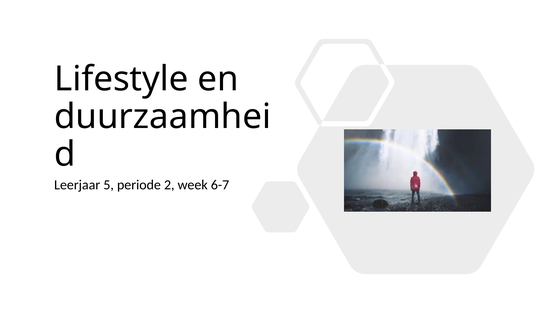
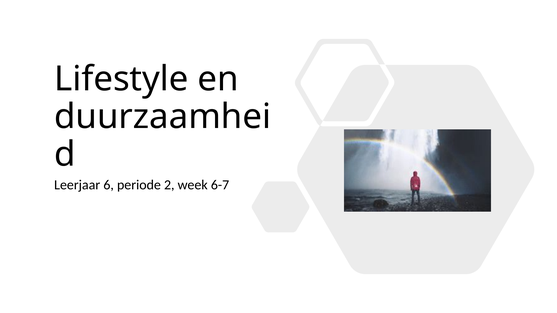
5: 5 -> 6
